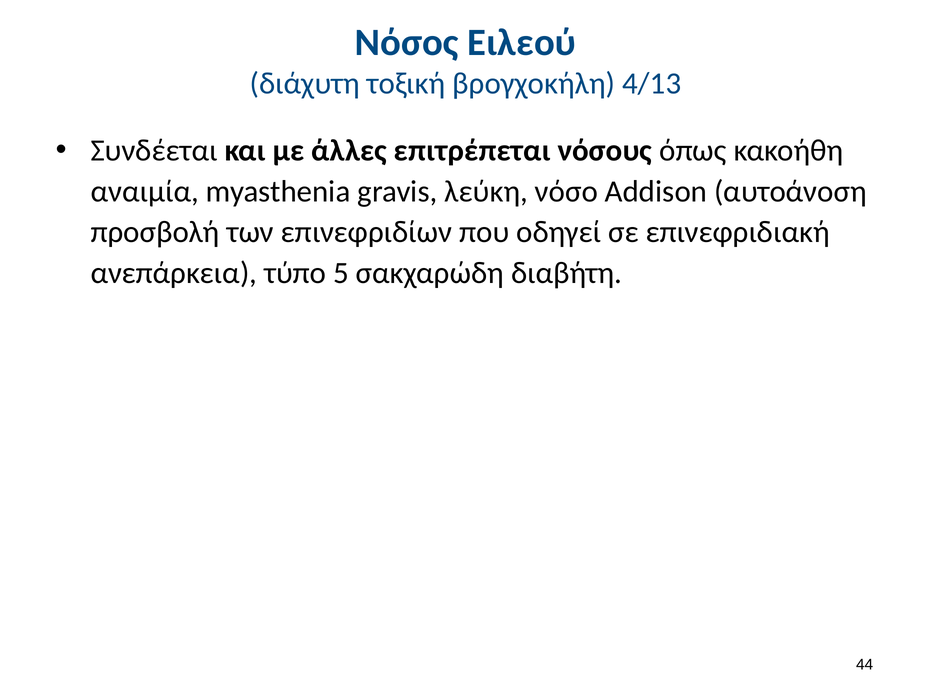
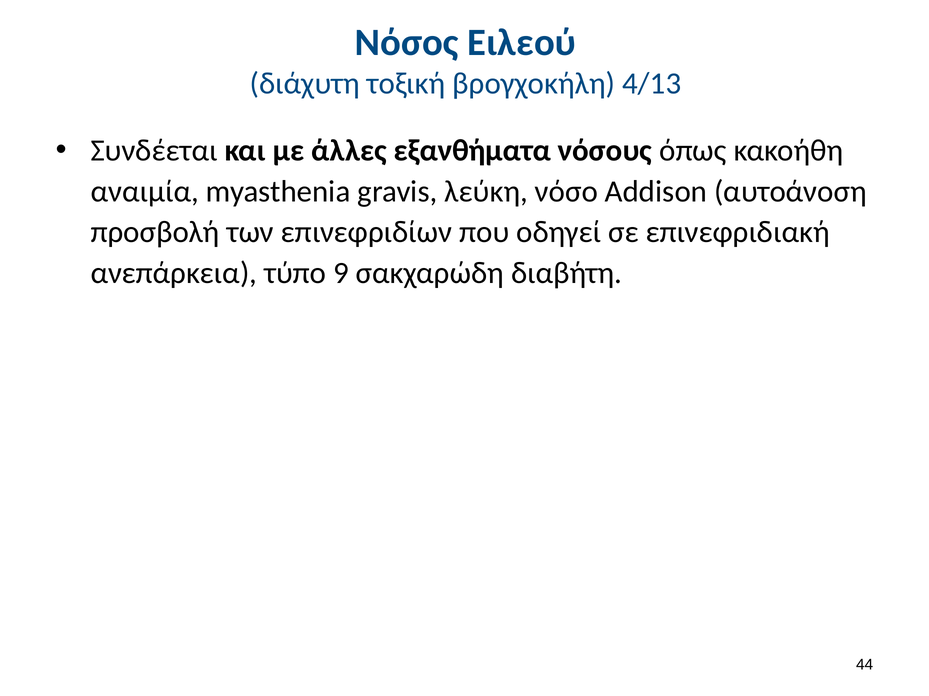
επιτρέπεται: επιτρέπεται -> εξανθήματα
5: 5 -> 9
